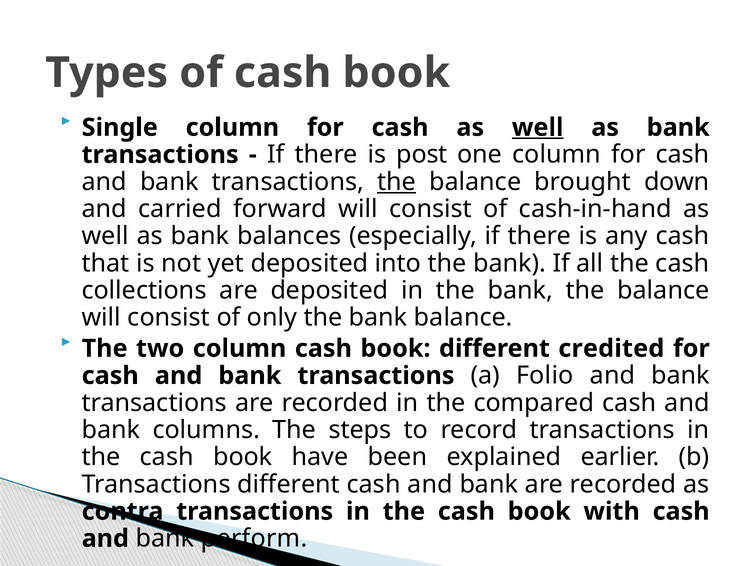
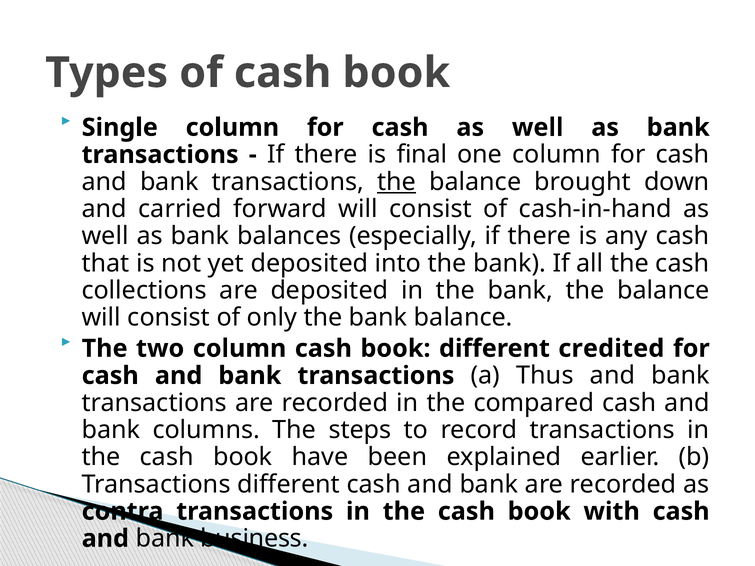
well at (538, 128) underline: present -> none
post: post -> final
Folio: Folio -> Thus
perform: perform -> business
